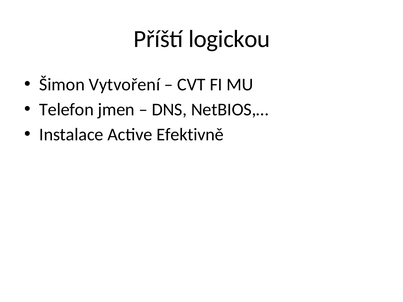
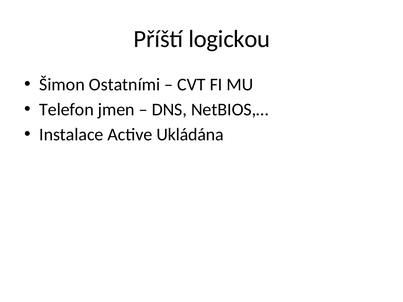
Vytvoření: Vytvoření -> Ostatními
Efektivně: Efektivně -> Ukládána
